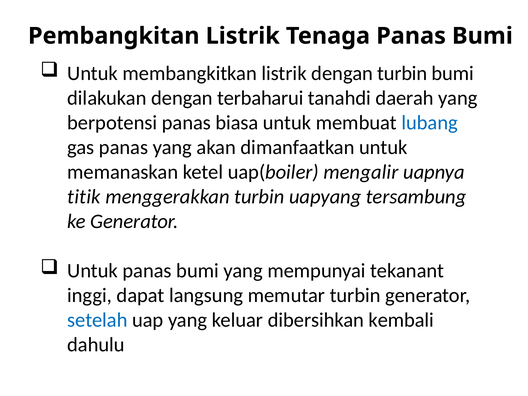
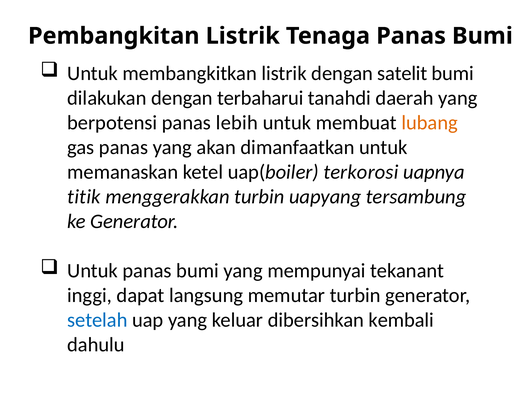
dengan turbin: turbin -> satelit
biasa: biasa -> lebih
lubang colour: blue -> orange
mengalir: mengalir -> terkorosi
